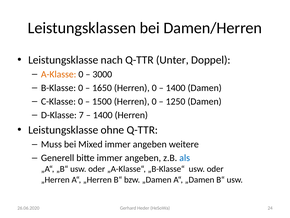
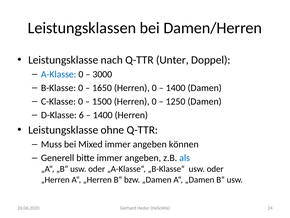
A-Klasse colour: orange -> blue
7: 7 -> 6
weitere: weitere -> können
